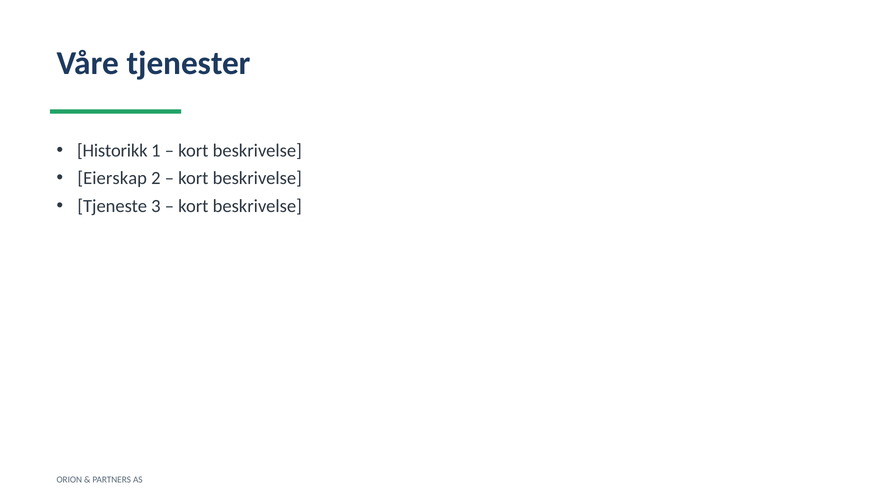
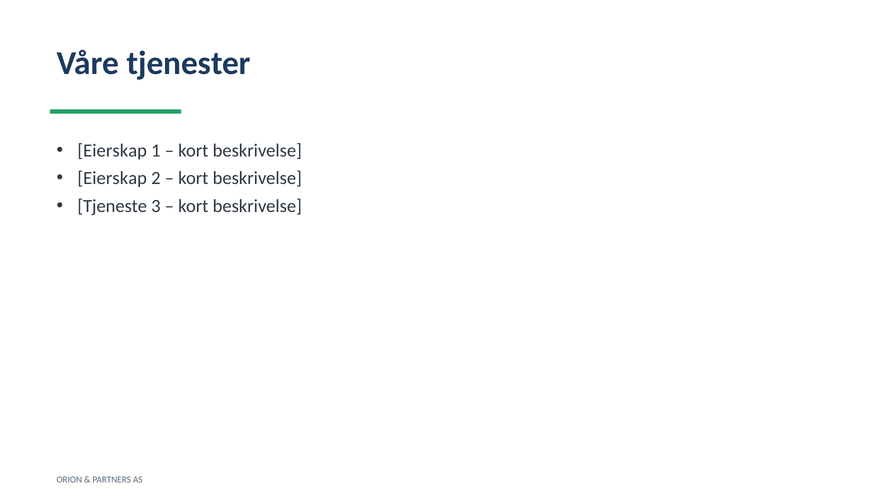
Historikk at (112, 151): Historikk -> Eierskap
